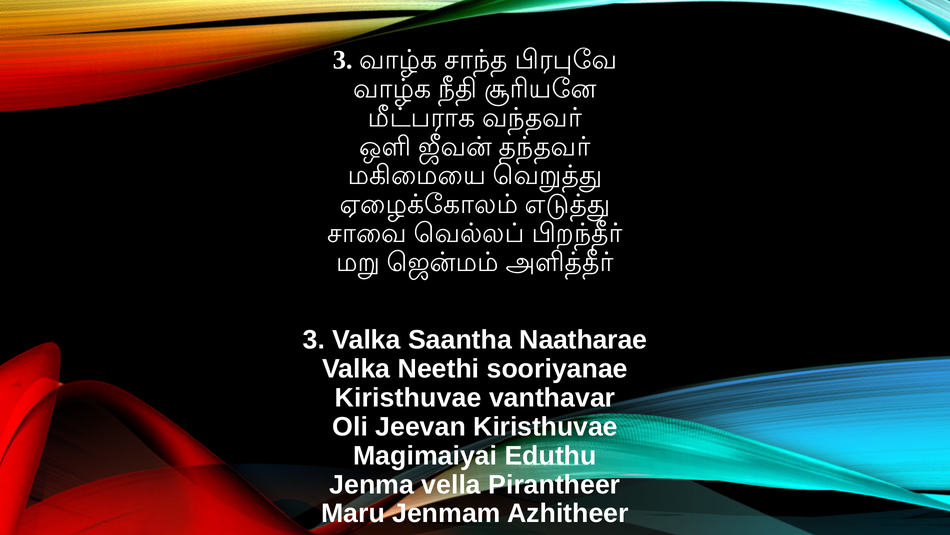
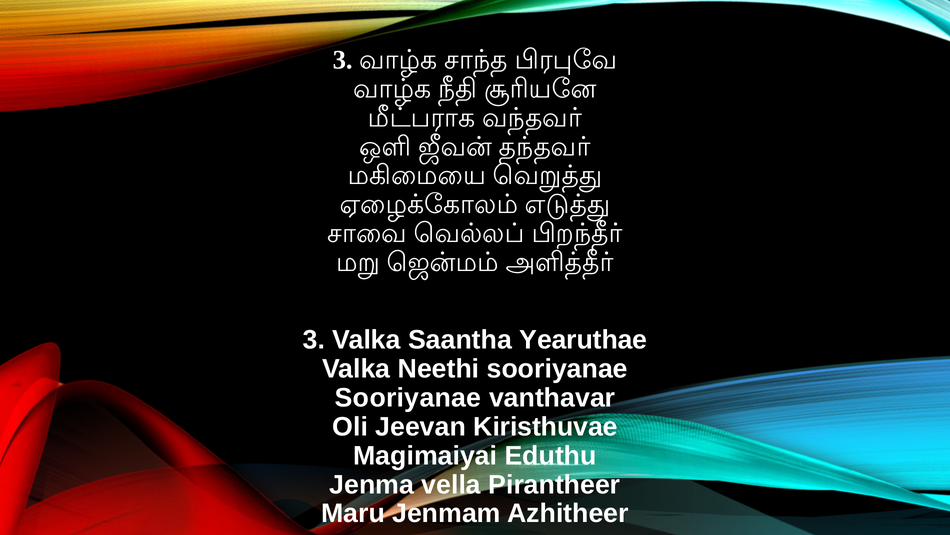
Naatharae: Naatharae -> Yearuthae
Kiristhuvae at (408, 397): Kiristhuvae -> Sooriyanae
